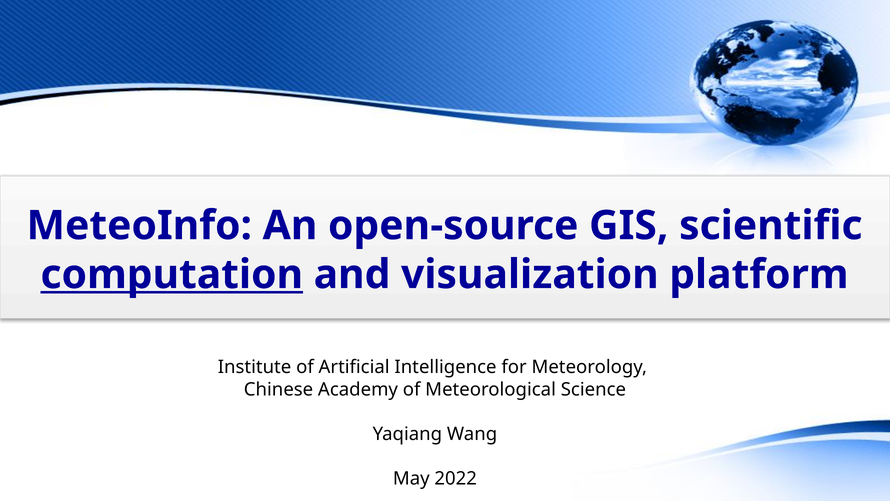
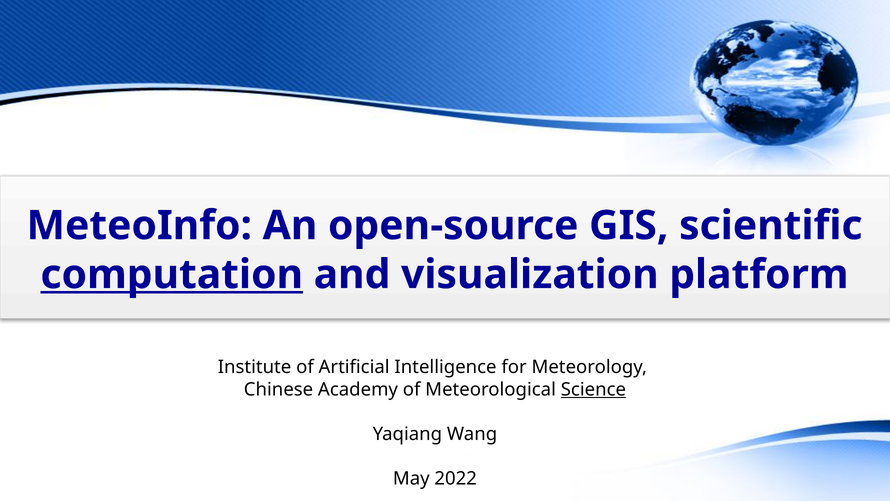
Science underline: none -> present
